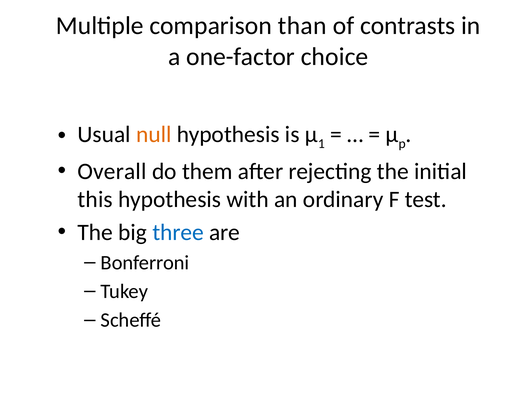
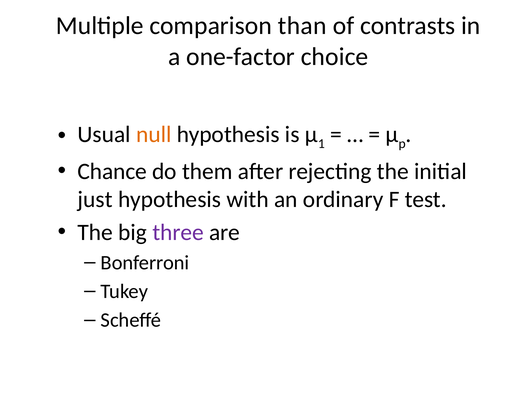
Overall: Overall -> Chance
this: this -> just
three colour: blue -> purple
